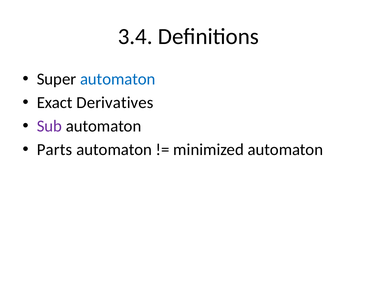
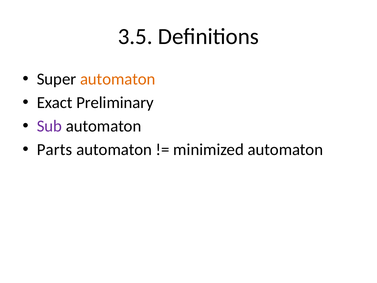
3.4: 3.4 -> 3.5
automaton at (118, 79) colour: blue -> orange
Derivatives: Derivatives -> Preliminary
